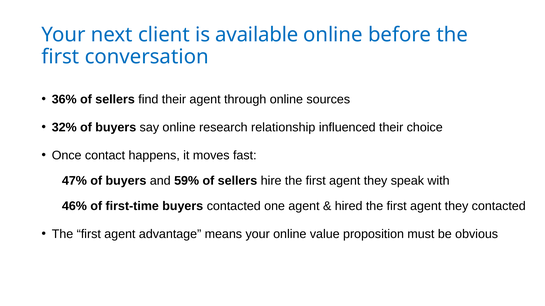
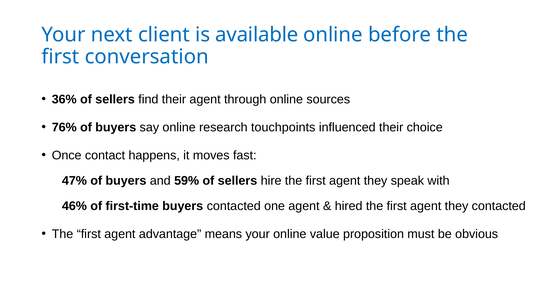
32%: 32% -> 76%
relationship: relationship -> touchpoints
